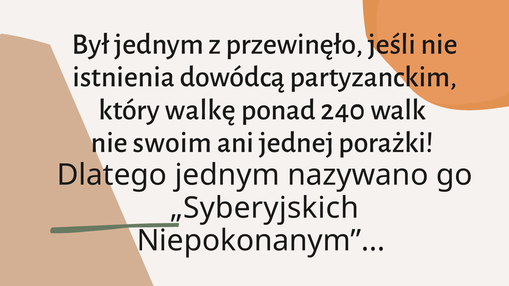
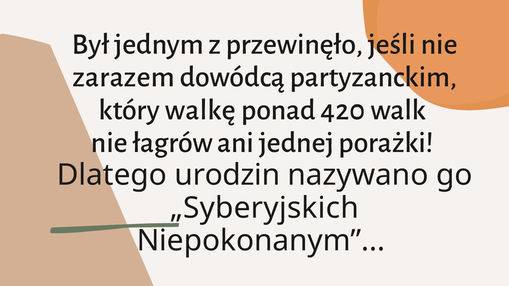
istnienia: istnienia -> zarazem
240: 240 -> 420
swoim: swoim -> łagrów
Dlatego jednym: jednym -> urodzin
